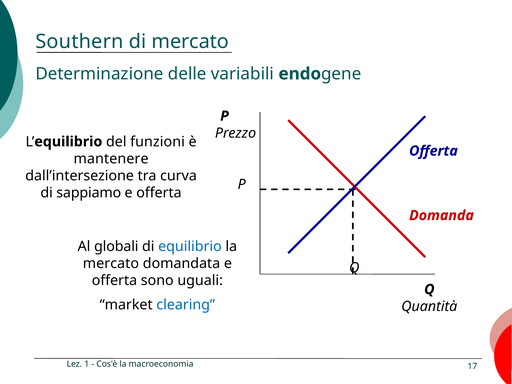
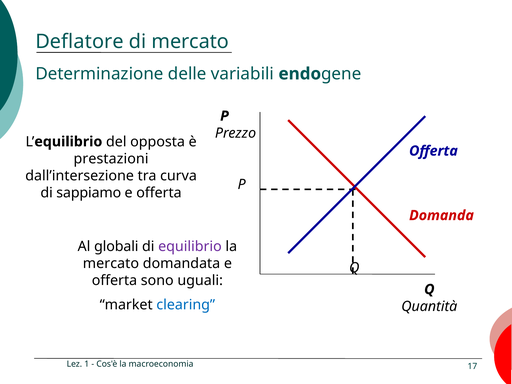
Southern: Southern -> Deflatore
funzioni: funzioni -> opposta
mantenere: mantenere -> prestazioni
equilibrio at (190, 246) colour: blue -> purple
